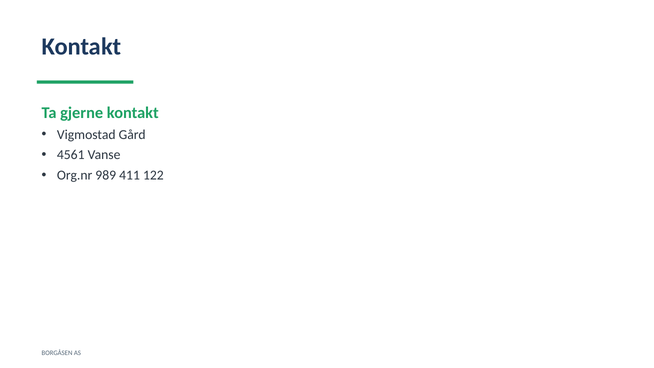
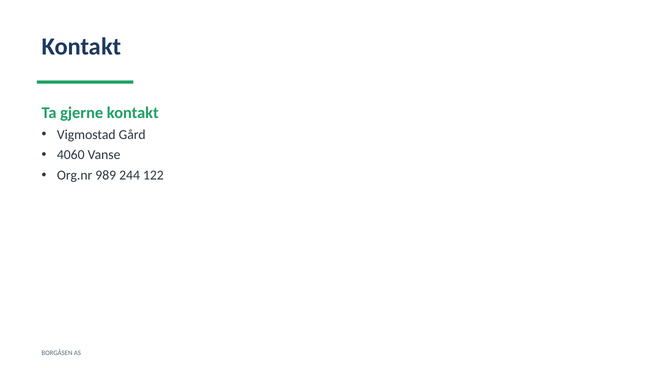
4561: 4561 -> 4060
411: 411 -> 244
